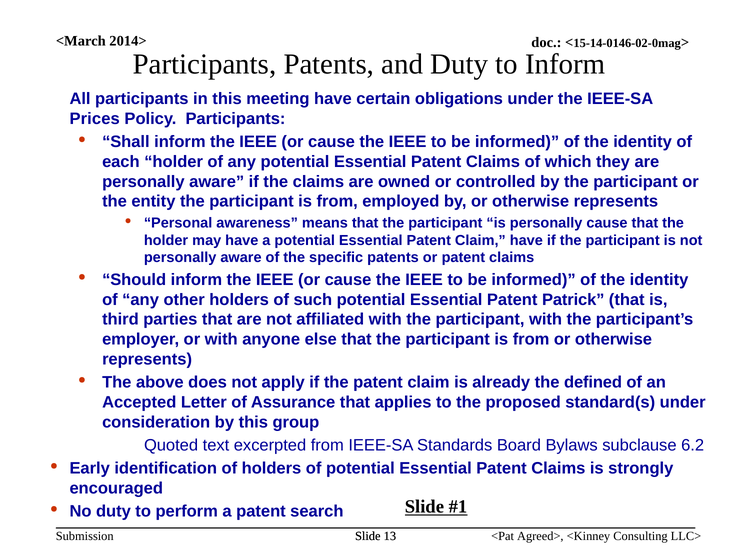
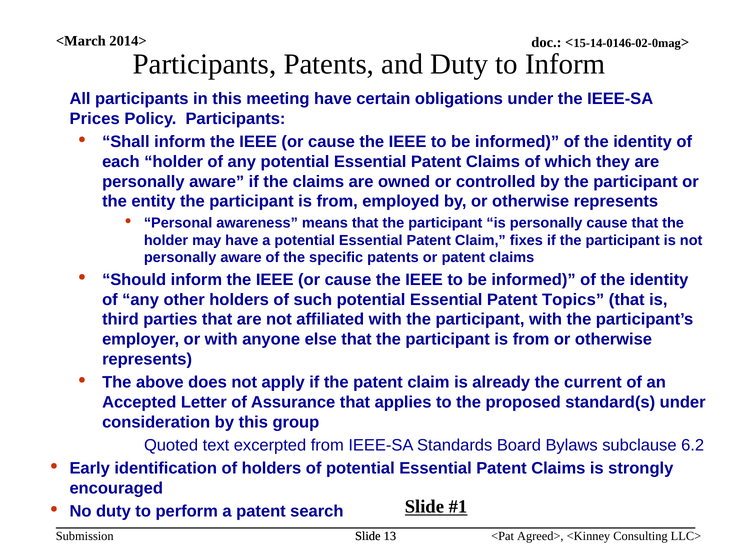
Claim have: have -> fixes
Patrick: Patrick -> Topics
defined: defined -> current
